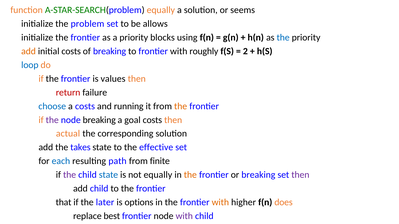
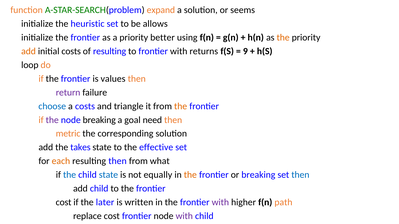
A-STAR-SEARCH(problem equally: equally -> expand
problem: problem -> heuristic
blocks: blocks -> better
the at (283, 38) colour: blue -> orange
of breaking: breaking -> resulting
roughly: roughly -> returns
2: 2 -> 9
loop colour: blue -> black
return colour: red -> purple
running: running -> triangle
goal costs: costs -> need
actual: actual -> metric
each colour: blue -> orange
resulting path: path -> then
finite: finite -> what
the at (70, 175) colour: purple -> blue
then at (300, 175) colour: purple -> blue
that at (64, 203): that -> cost
options: options -> written
with at (220, 203) colour: orange -> purple
does: does -> path
replace best: best -> cost
